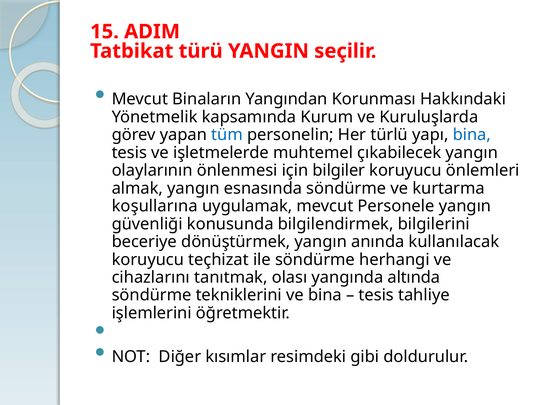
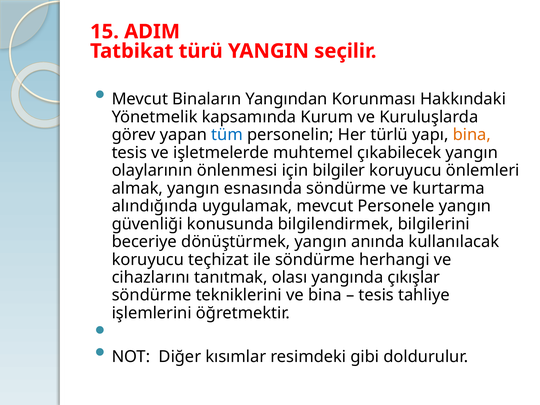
bina at (472, 135) colour: blue -> orange
koşullarına: koşullarına -> alındığında
altında: altında -> çıkışlar
